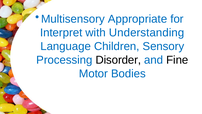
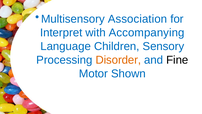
Appropriate: Appropriate -> Association
Understanding: Understanding -> Accompanying
Disorder colour: black -> orange
Bodies: Bodies -> Shown
